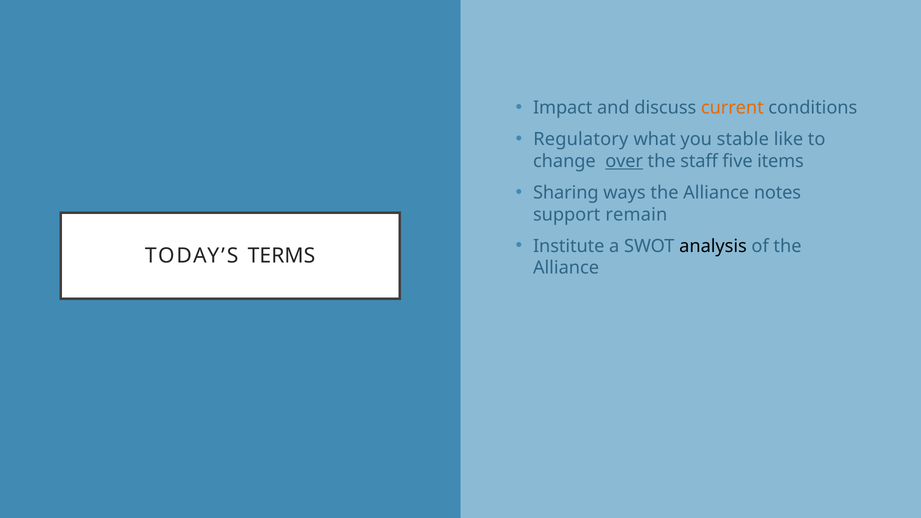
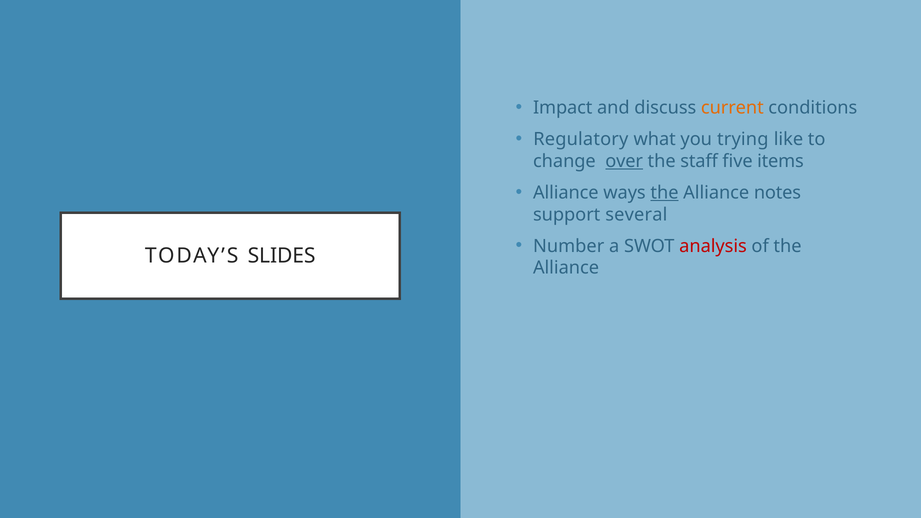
stable: stable -> trying
Sharing at (566, 193): Sharing -> Alliance
the at (664, 193) underline: none -> present
remain: remain -> several
Institute: Institute -> Number
analysis colour: black -> red
TERMS: TERMS -> SLIDES
